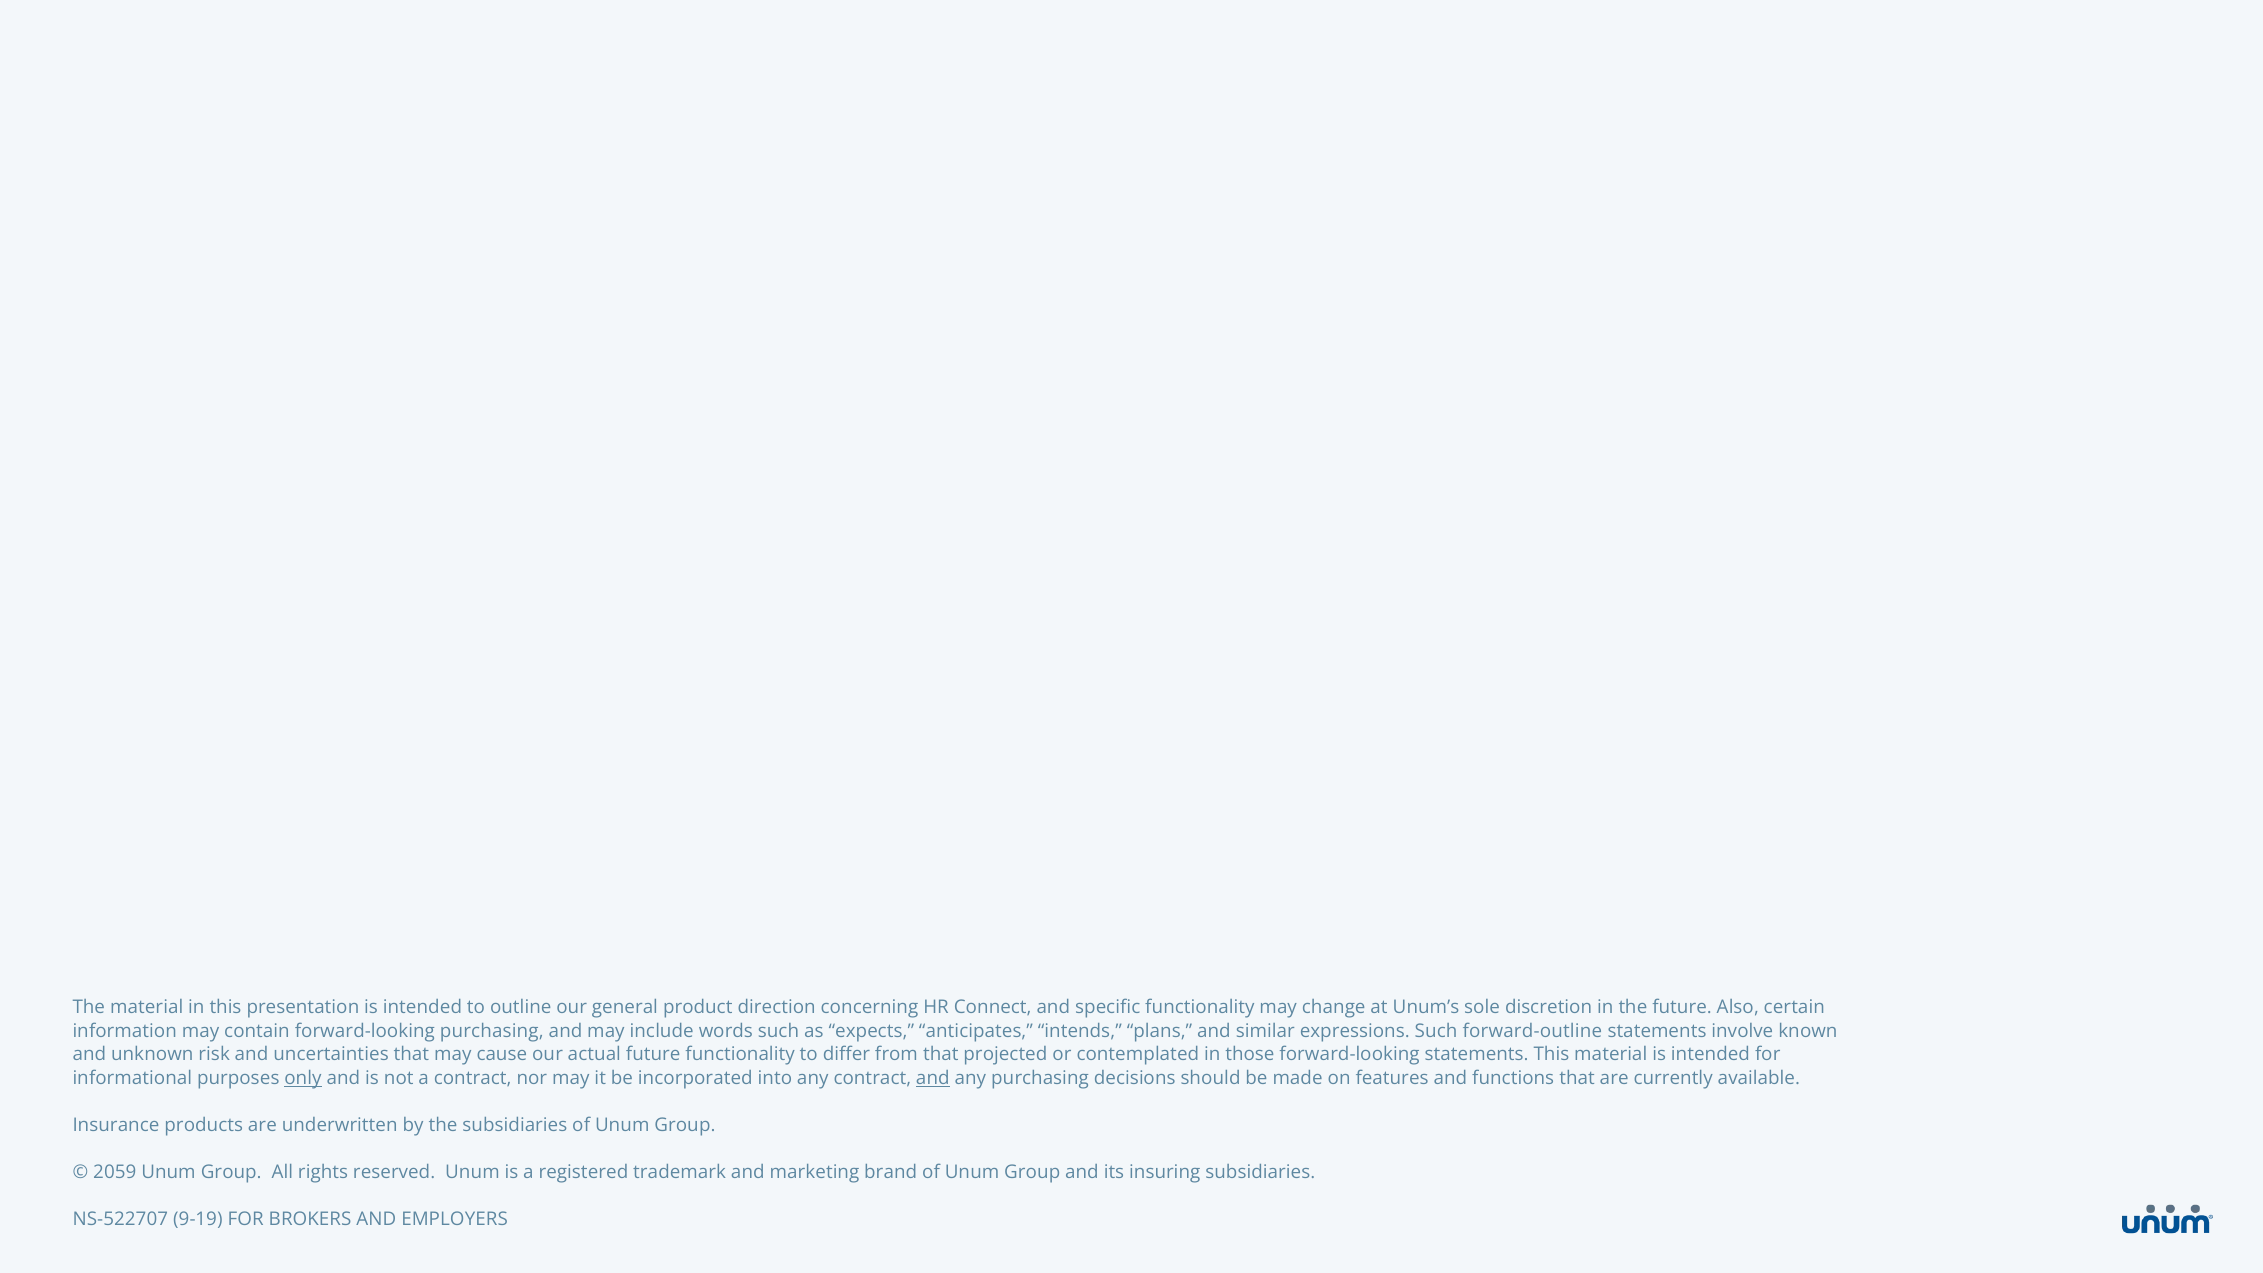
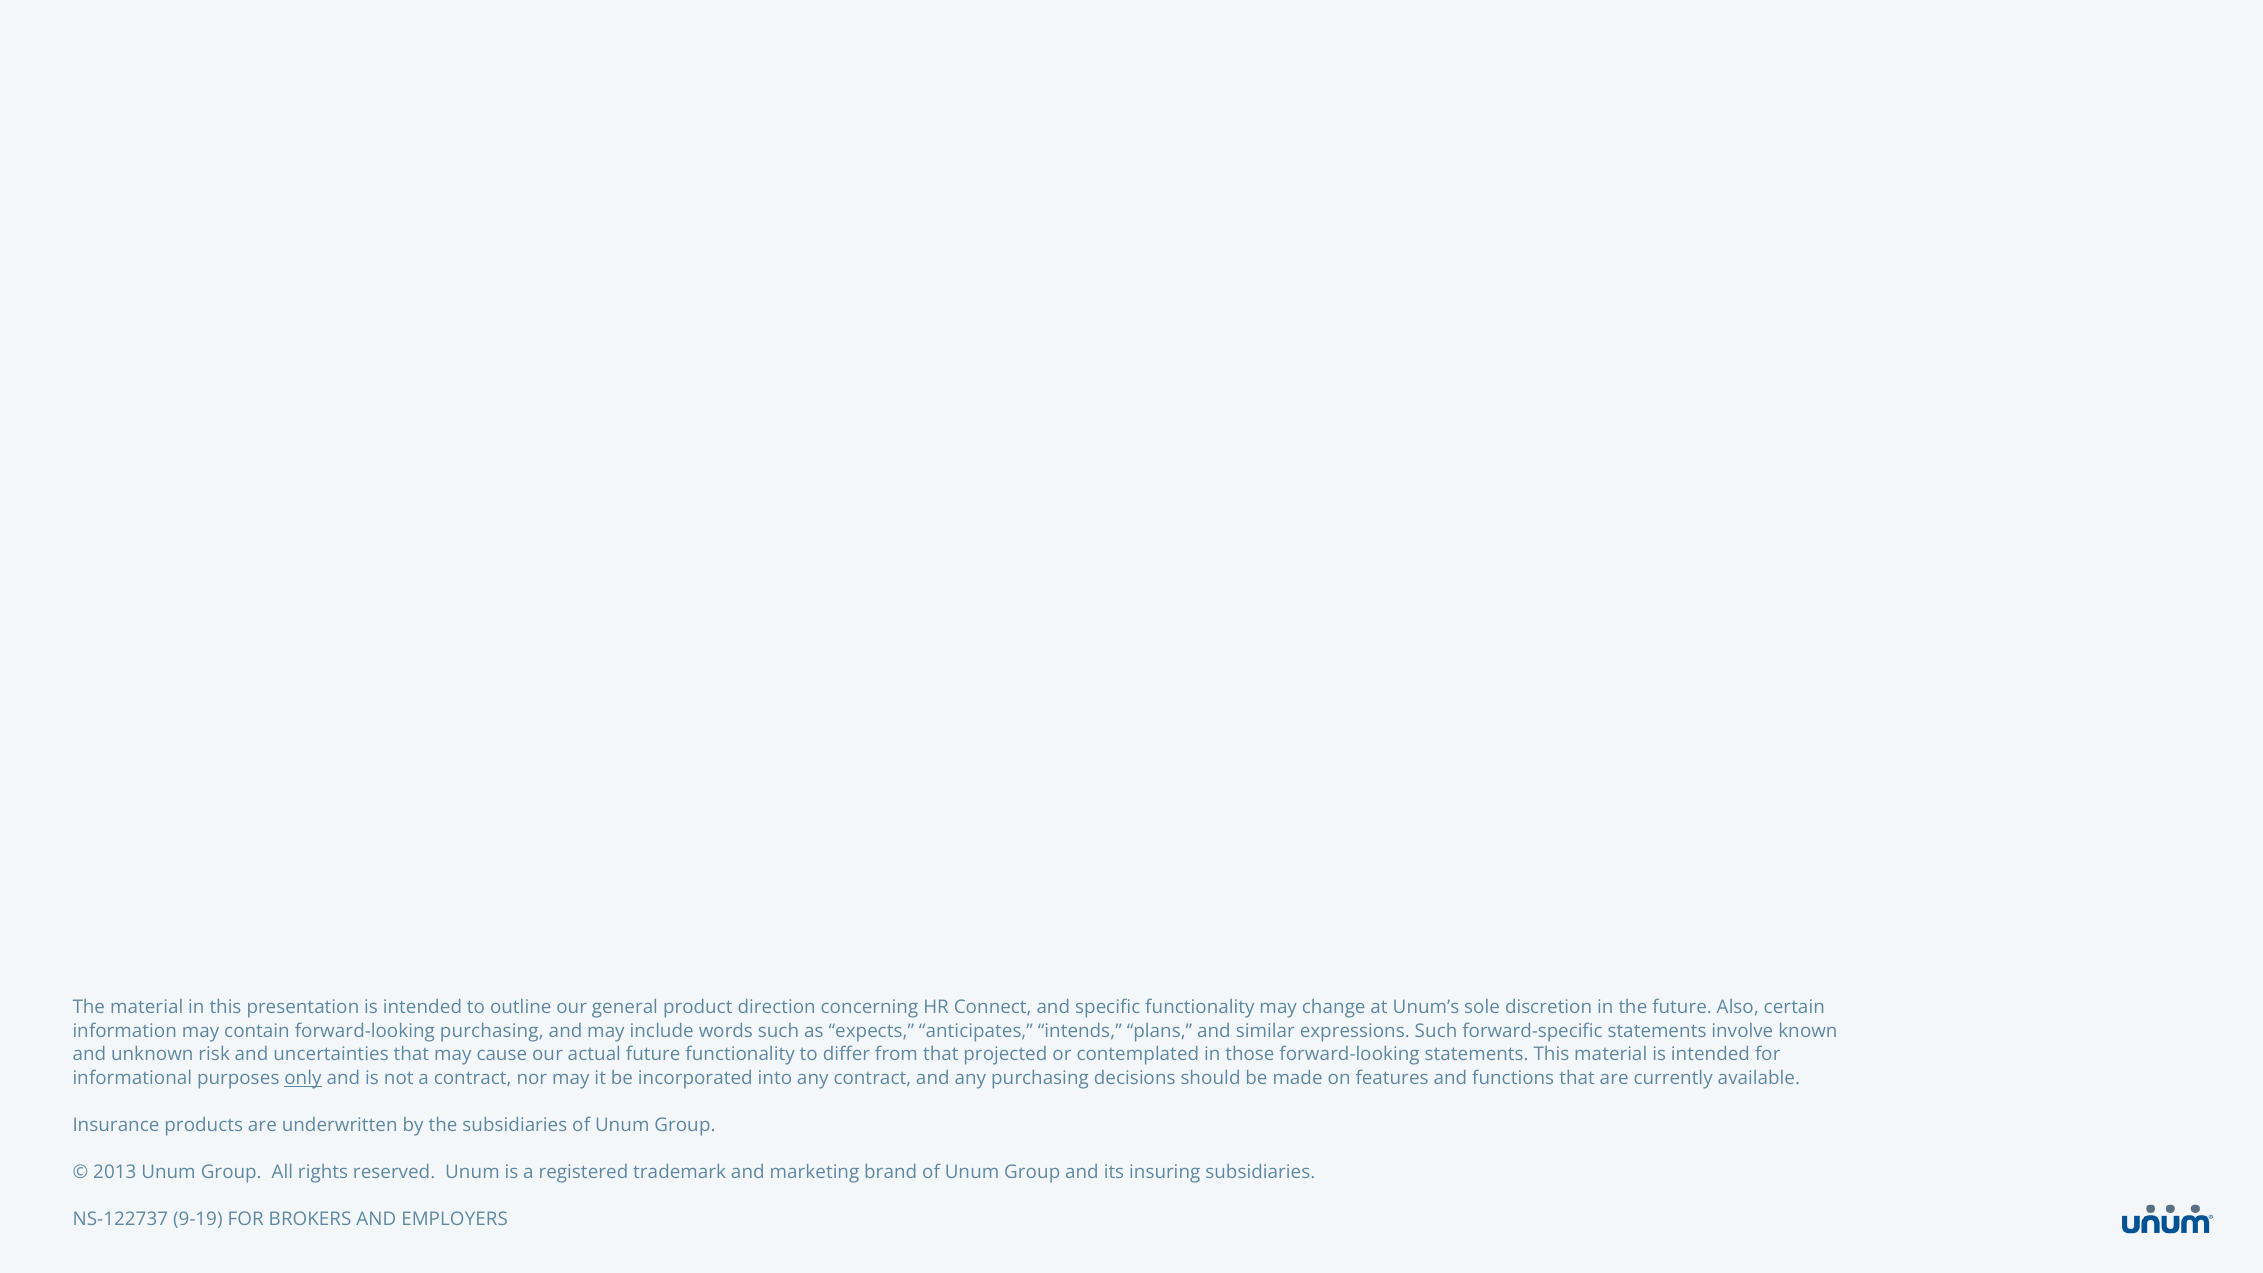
forward-outline: forward-outline -> forward-specific
and at (933, 1078) underline: present -> none
2059: 2059 -> 2013
NS-522707: NS-522707 -> NS-122737
